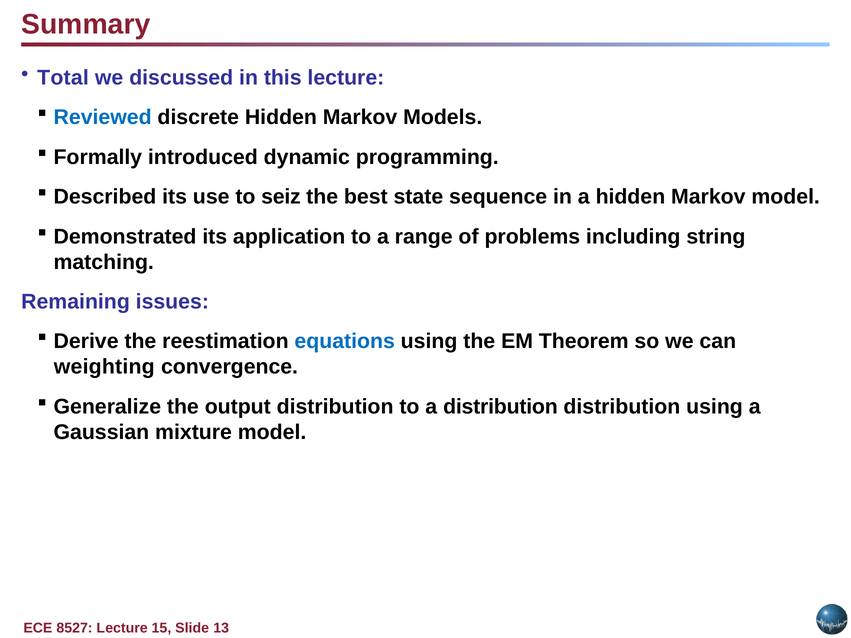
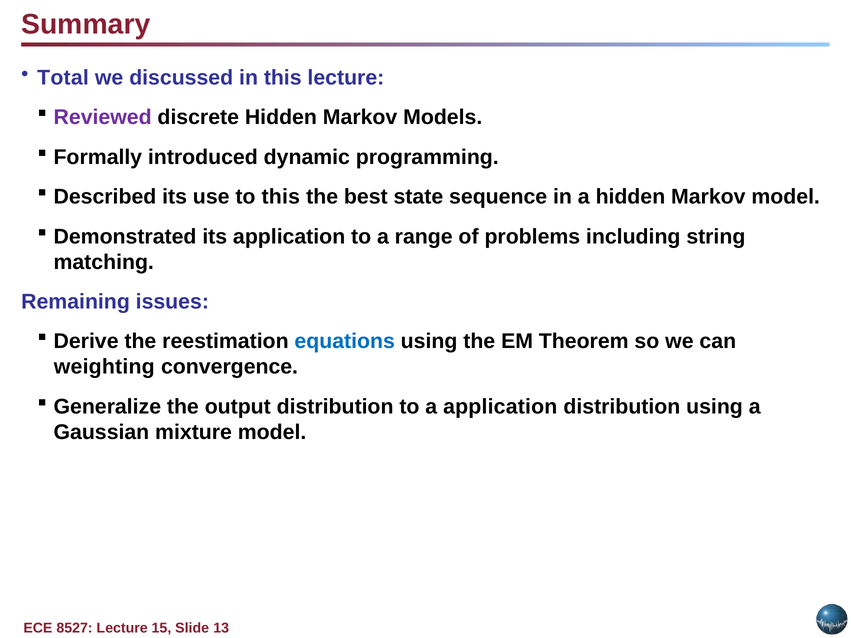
Reviewed colour: blue -> purple
to seiz: seiz -> this
a distribution: distribution -> application
